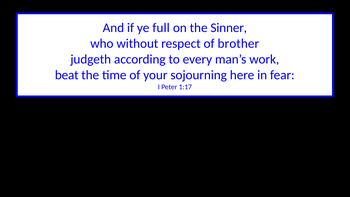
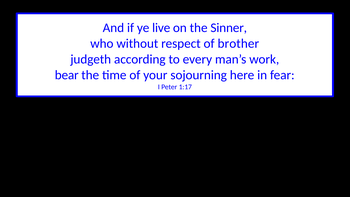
full: full -> live
beat: beat -> bear
